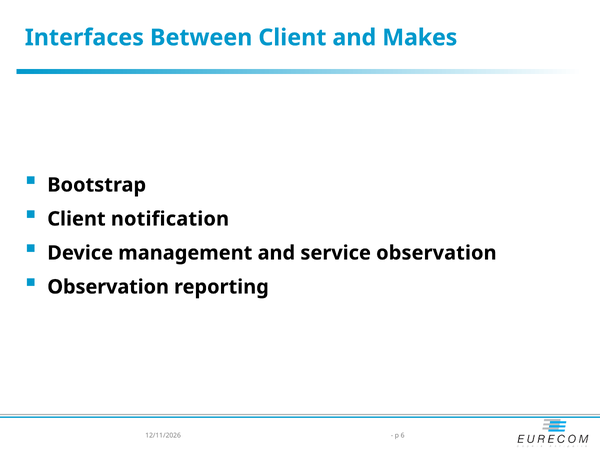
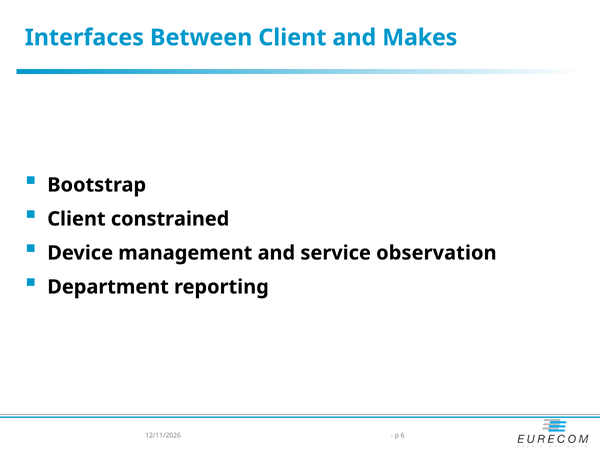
notification: notification -> constrained
Observation at (108, 287): Observation -> Department
